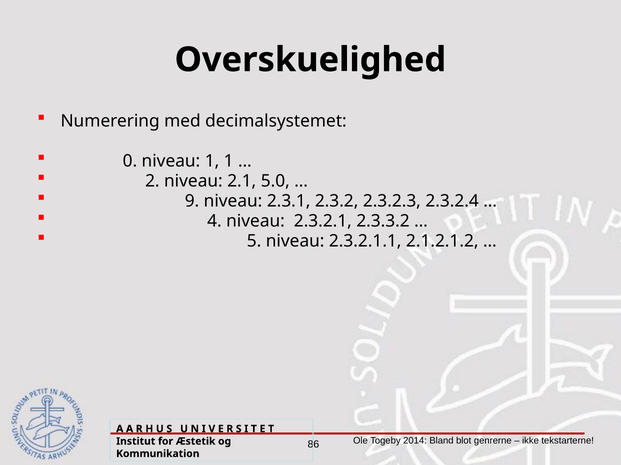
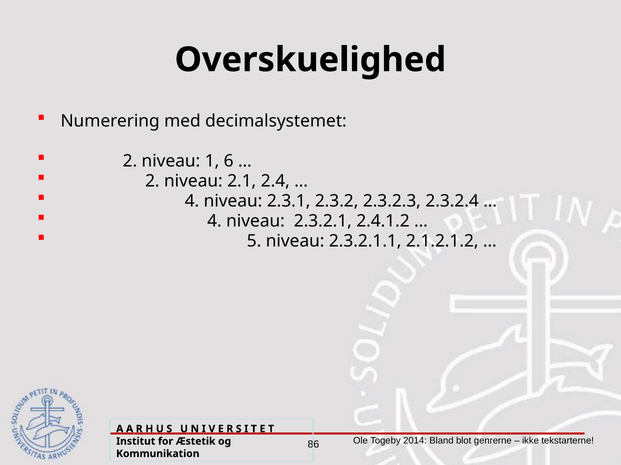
0 at (130, 161): 0 -> 2
1 1: 1 -> 6
5.0: 5.0 -> 2.4
9 at (192, 201): 9 -> 4
2.3.3.2: 2.3.3.2 -> 2.4.1.2
